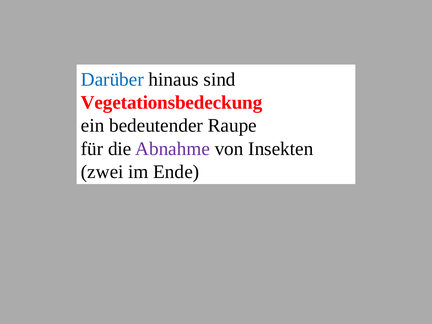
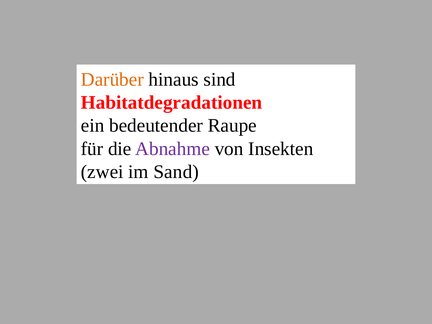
Darüber colour: blue -> orange
Vegetationsbedeckung: Vegetationsbedeckung -> Habitatdegradationen
Ende: Ende -> Sand
